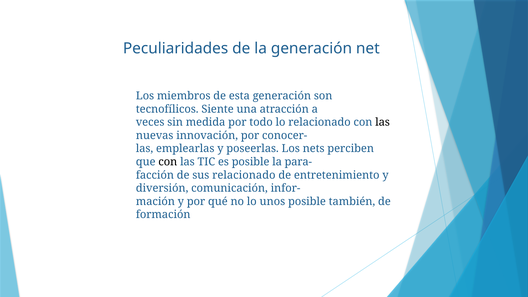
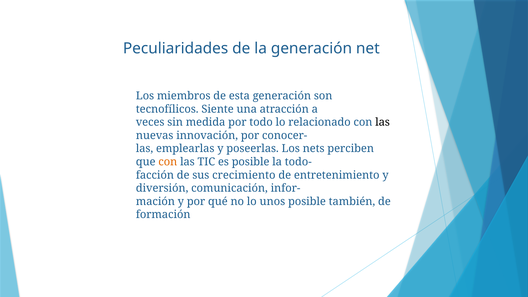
con at (168, 162) colour: black -> orange
para-: para- -> todo-
sus relacionado: relacionado -> crecimiento
